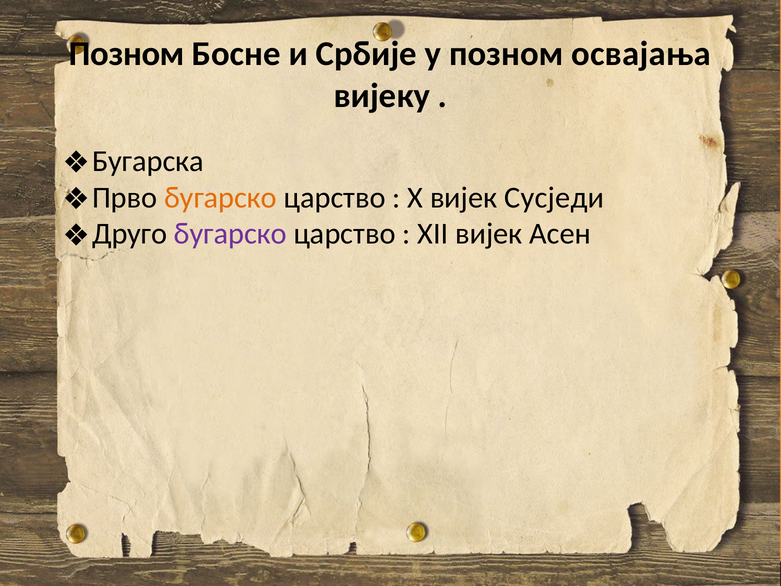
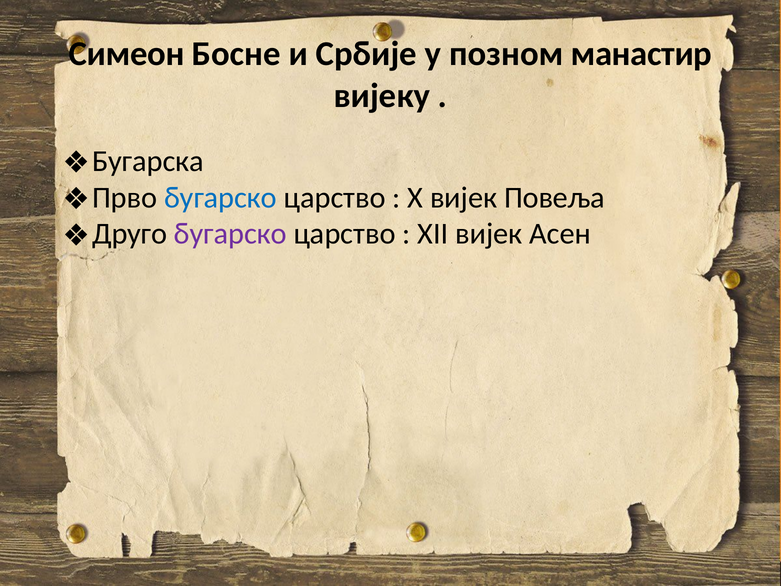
Позном at (127, 54): Позном -> Симеон
освајања: освајања -> манастир
бугарско at (221, 197) colour: orange -> blue
Сусједи: Сусједи -> Повеља
